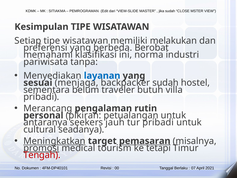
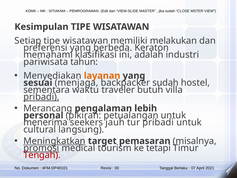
Berobat: Berobat -> Keraton
norma: norma -> adalah
tanpa: tanpa -> tahun
layanan colour: blue -> orange
belum: belum -> waktu
pribadi at (41, 97) underline: none -> present
rutin: rutin -> lebih
antaranya: antaranya -> menerima
seadanya: seadanya -> langsung
pemasaran underline: present -> none
